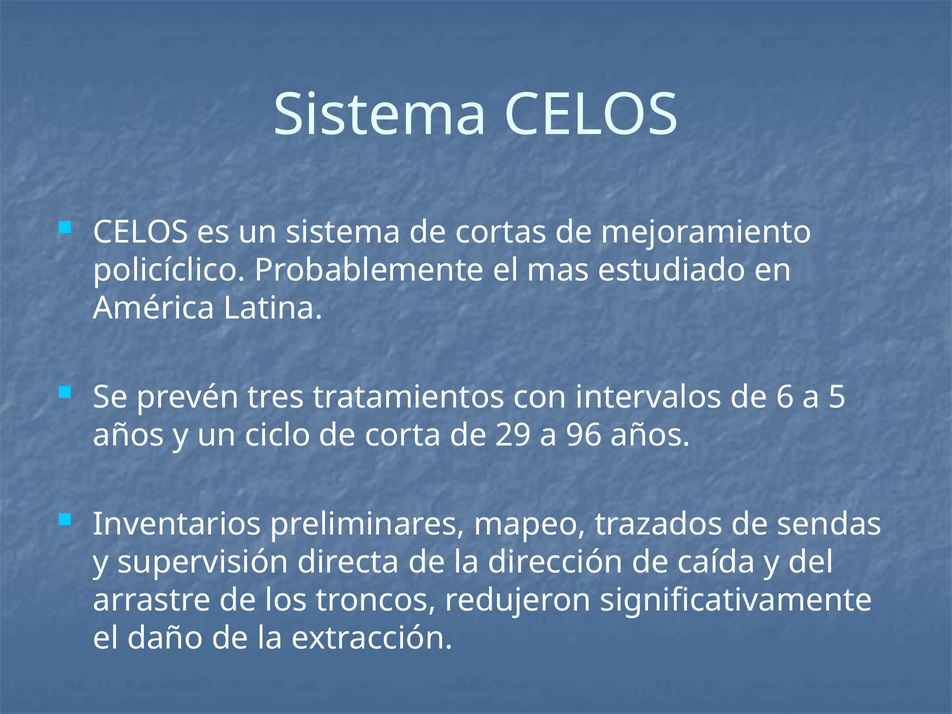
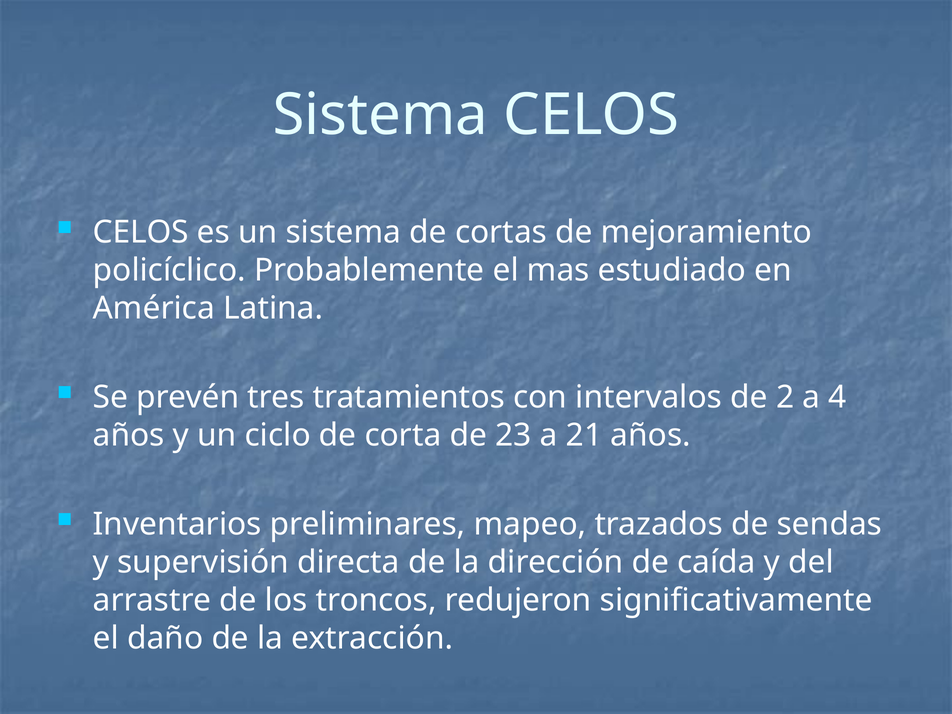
6: 6 -> 2
5: 5 -> 4
29: 29 -> 23
96: 96 -> 21
